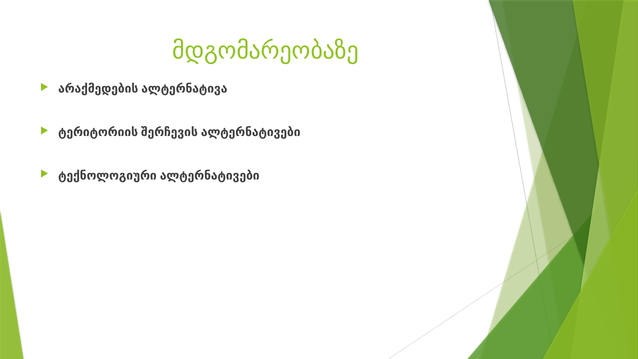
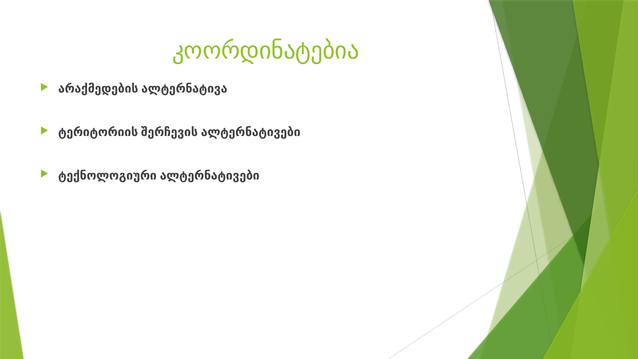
მდგომარეობაზე: მდგომარეობაზე -> კოორდინატებია
